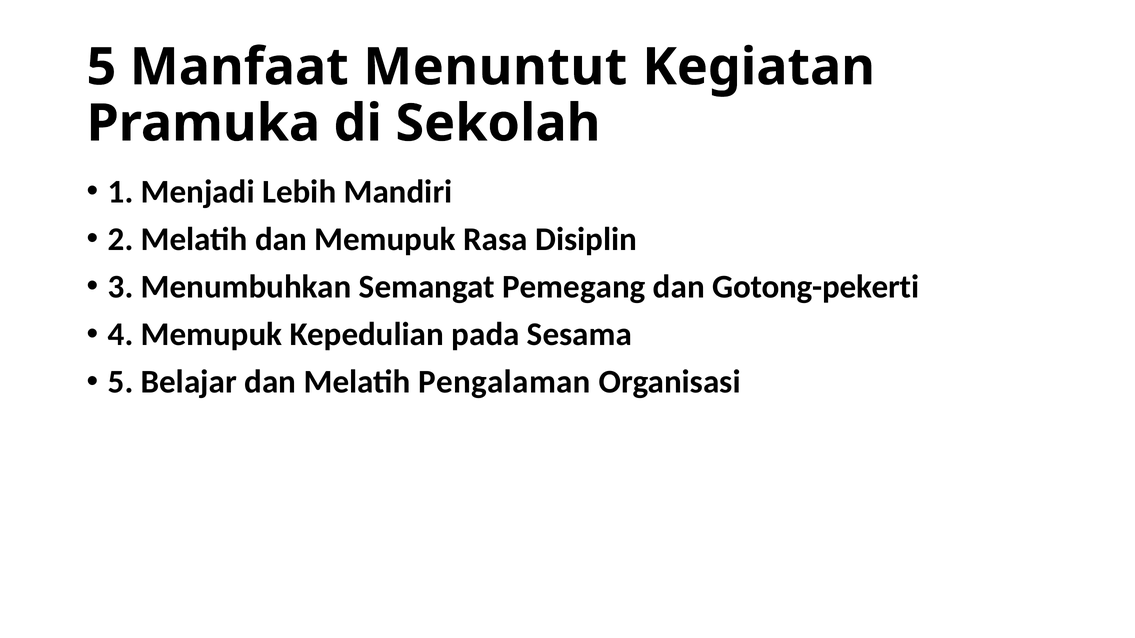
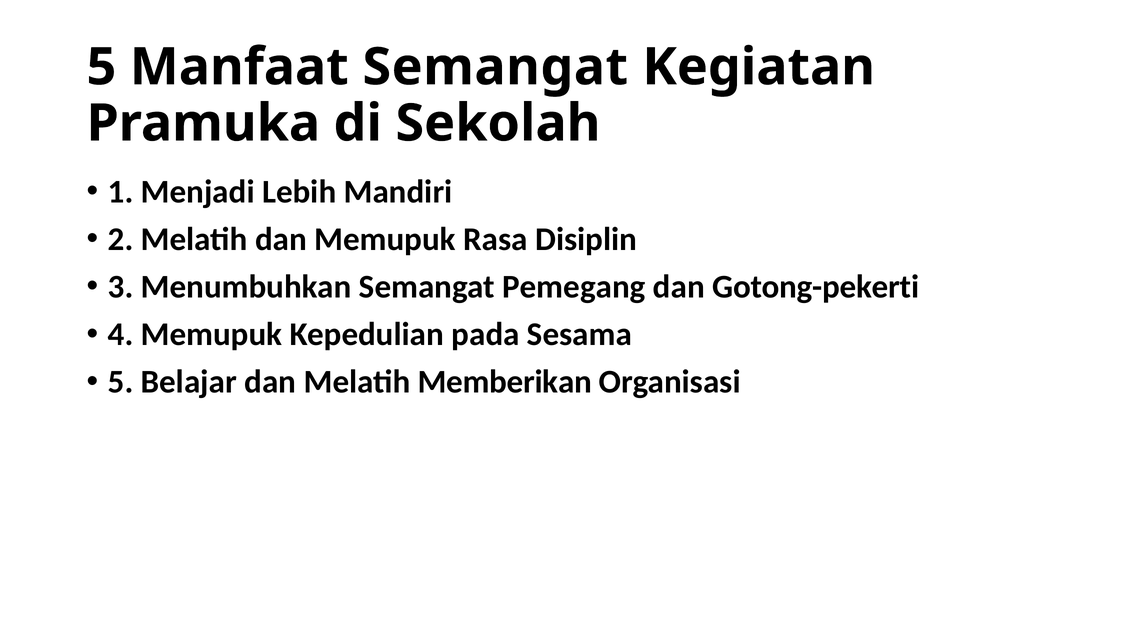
Manfaat Menuntut: Menuntut -> Semangat
Pengalaman: Pengalaman -> Memberikan
